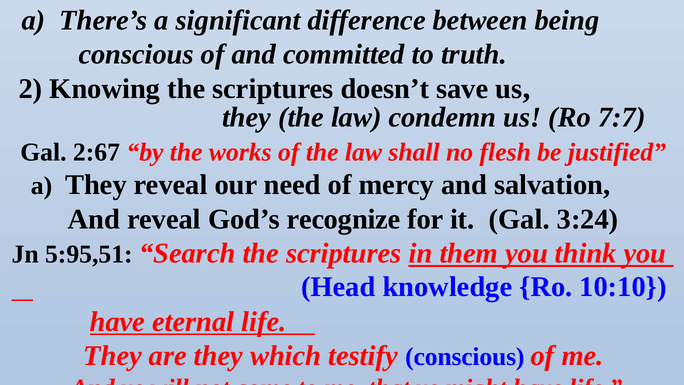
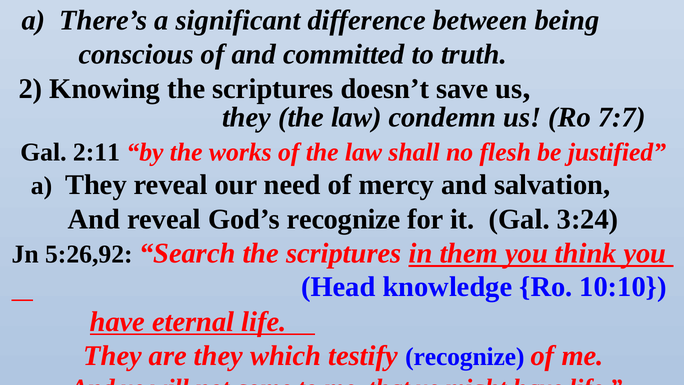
2:67: 2:67 -> 2:11
5:95,51: 5:95,51 -> 5:26,92
testify conscious: conscious -> recognize
